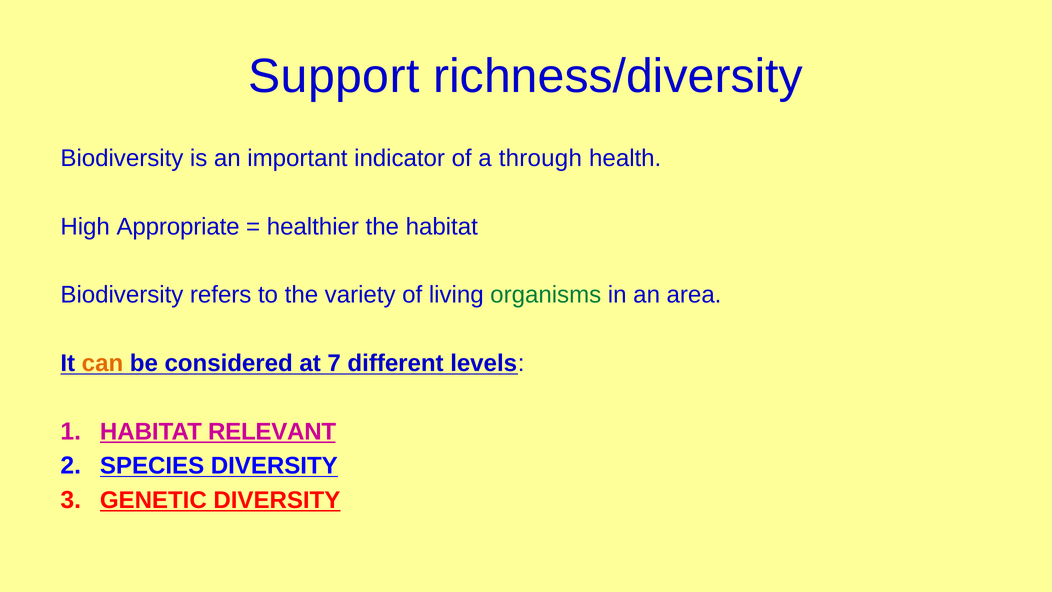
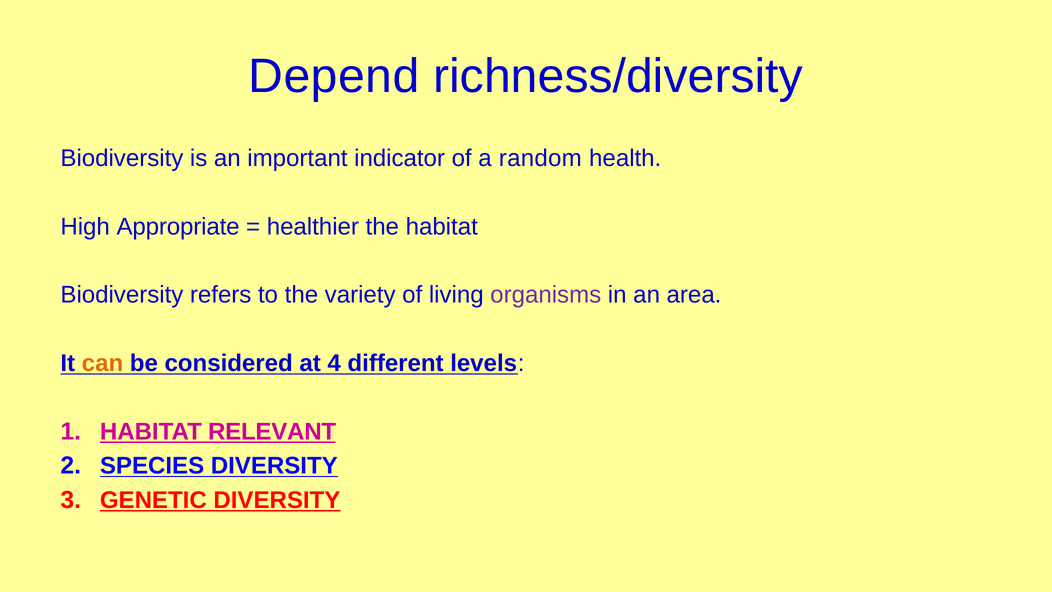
Support: Support -> Depend
through: through -> random
organisms colour: green -> purple
7: 7 -> 4
